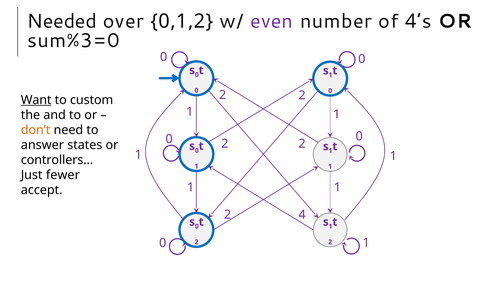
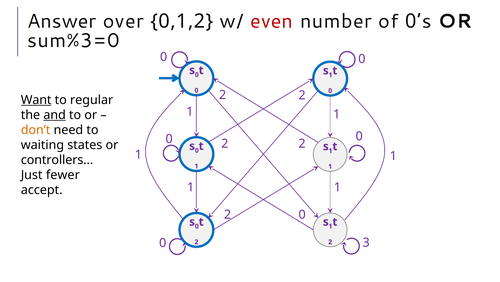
Needed: Needed -> Answer
even colour: purple -> red
of 4: 4 -> 0
custom: custom -> regular
and underline: none -> present
answer: answer -> waiting
4 at (302, 214): 4 -> 0
1 at (366, 242): 1 -> 3
